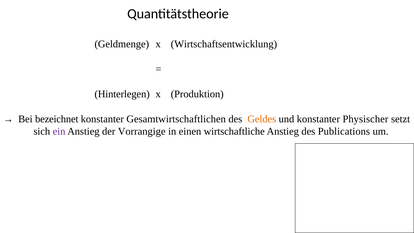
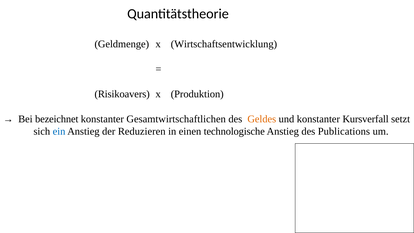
Hinterlegen: Hinterlegen -> Risikoavers
Physischer: Physischer -> Kursverfall
ein colour: purple -> blue
Vorrangige: Vorrangige -> Reduzieren
wirtschaftliche: wirtschaftliche -> technologische
